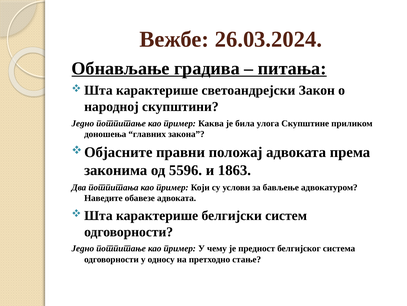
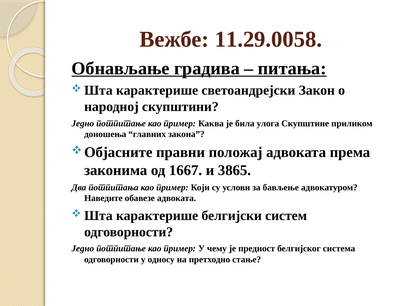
26.03.2024: 26.03.2024 -> 11.29.0058
5596: 5596 -> 1667
1863: 1863 -> 3865
